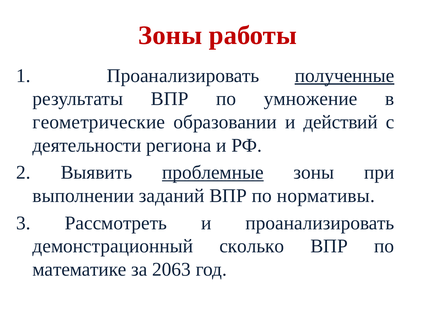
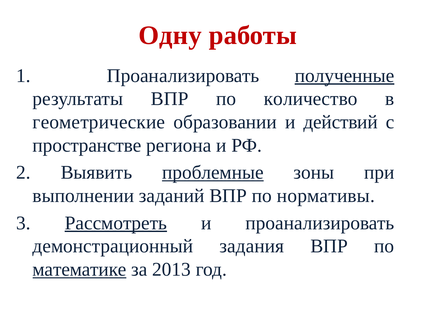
Зоны at (170, 35): Зоны -> Одну
умножение: умножение -> количество
деятельности: деятельности -> пространстве
Рассмотреть underline: none -> present
сколько: сколько -> задания
математике underline: none -> present
2063: 2063 -> 2013
